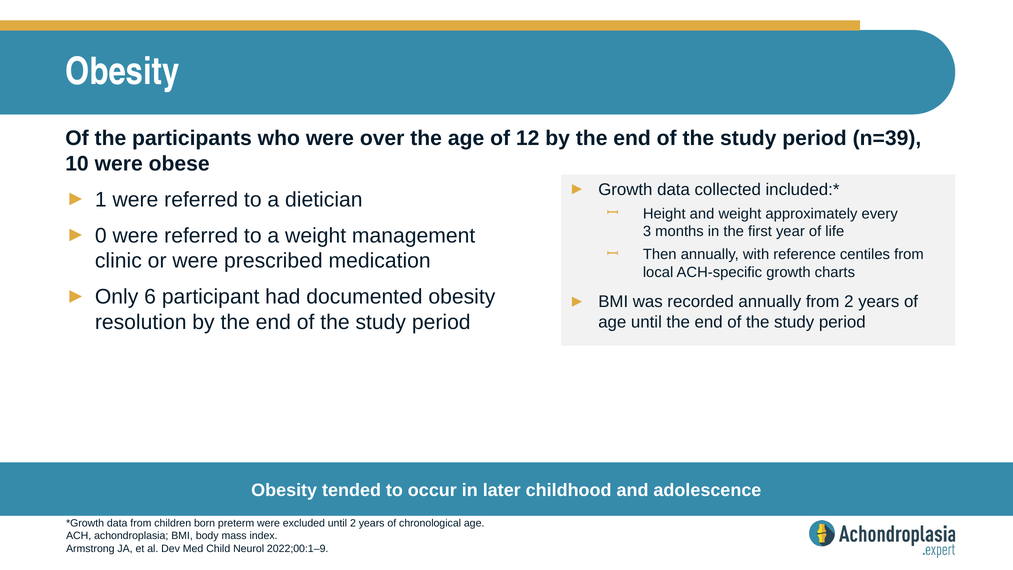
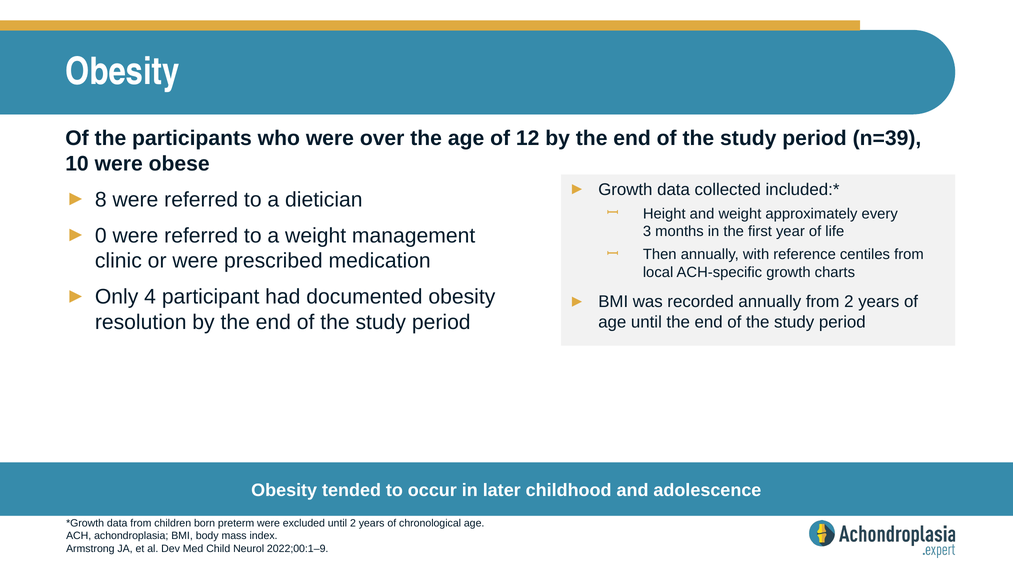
1: 1 -> 8
6: 6 -> 4
